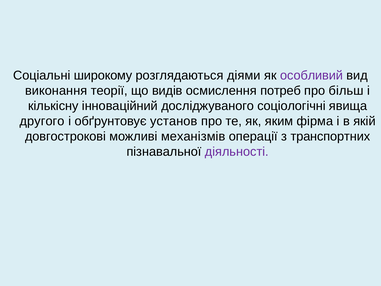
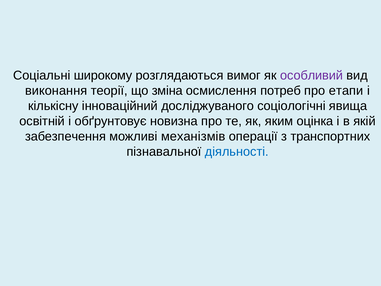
діями: діями -> вимог
видів: видів -> зміна
більш: більш -> етапи
другого: другого -> освітній
установ: установ -> новизна
фірма: фірма -> оцінка
довгострокові: довгострокові -> забезпечення
діяльності colour: purple -> blue
